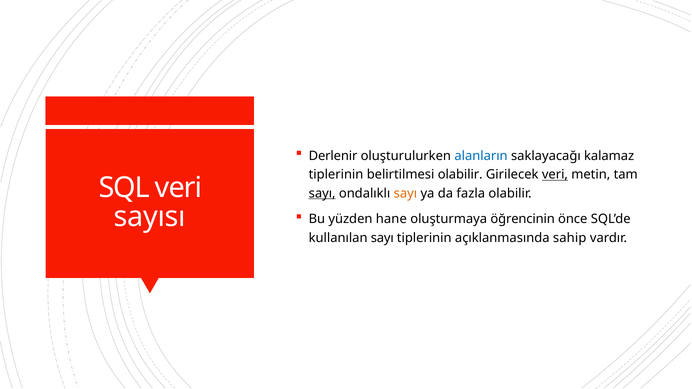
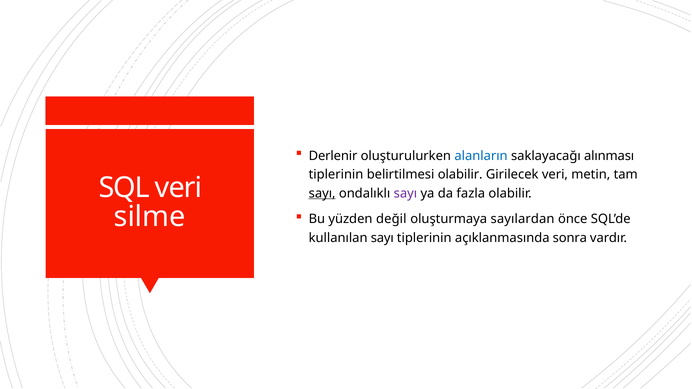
kalamaz: kalamaz -> alınması
veri at (555, 175) underline: present -> none
sayı at (405, 193) colour: orange -> purple
sayısı: sayısı -> silme
hane: hane -> değil
öğrencinin: öğrencinin -> sayılardan
sahip: sahip -> sonra
